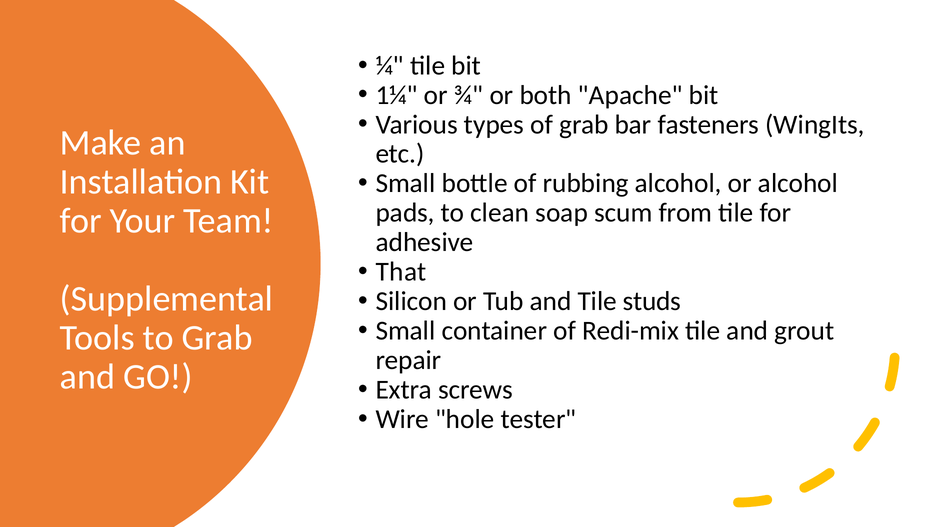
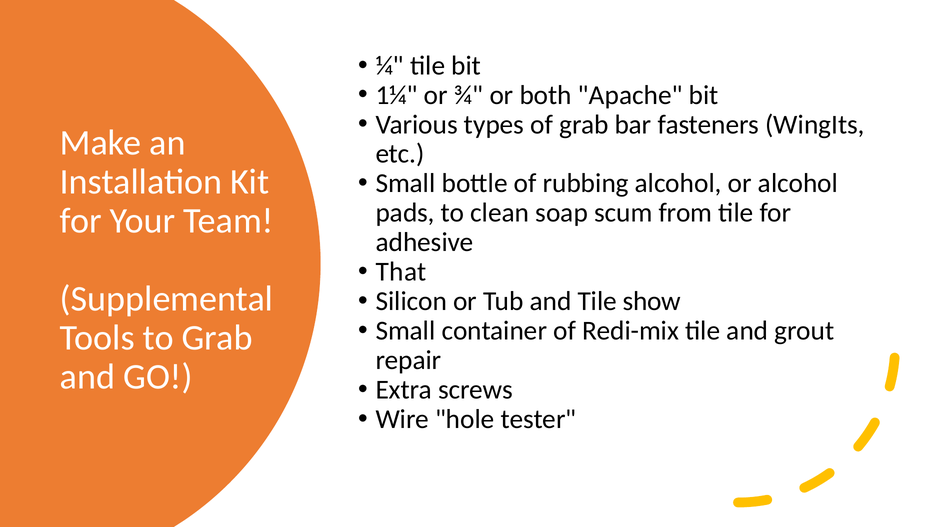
studs: studs -> show
